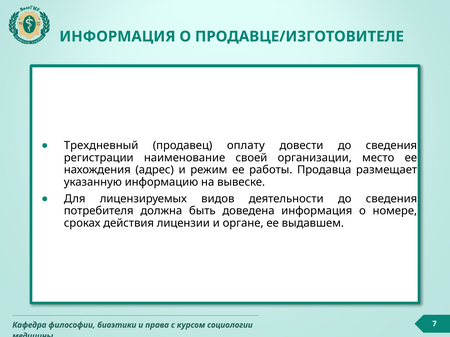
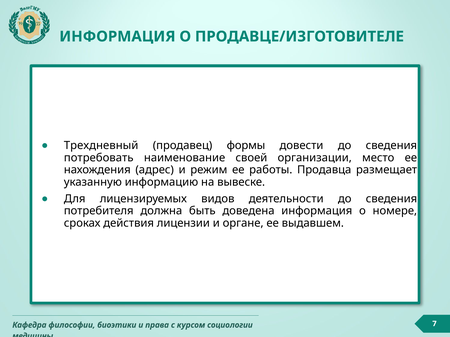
оплату: оплату -> формы
регистрации: регистрации -> потребовать
